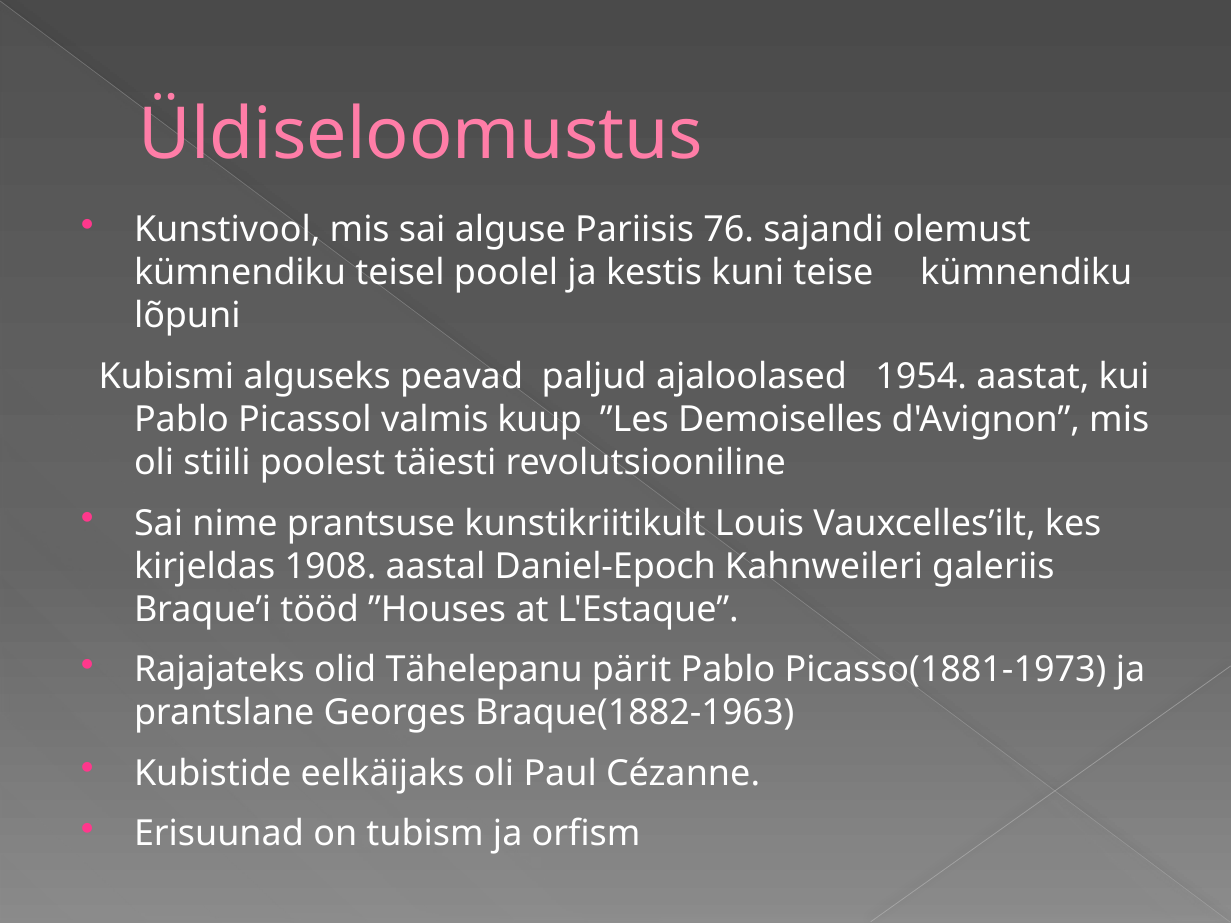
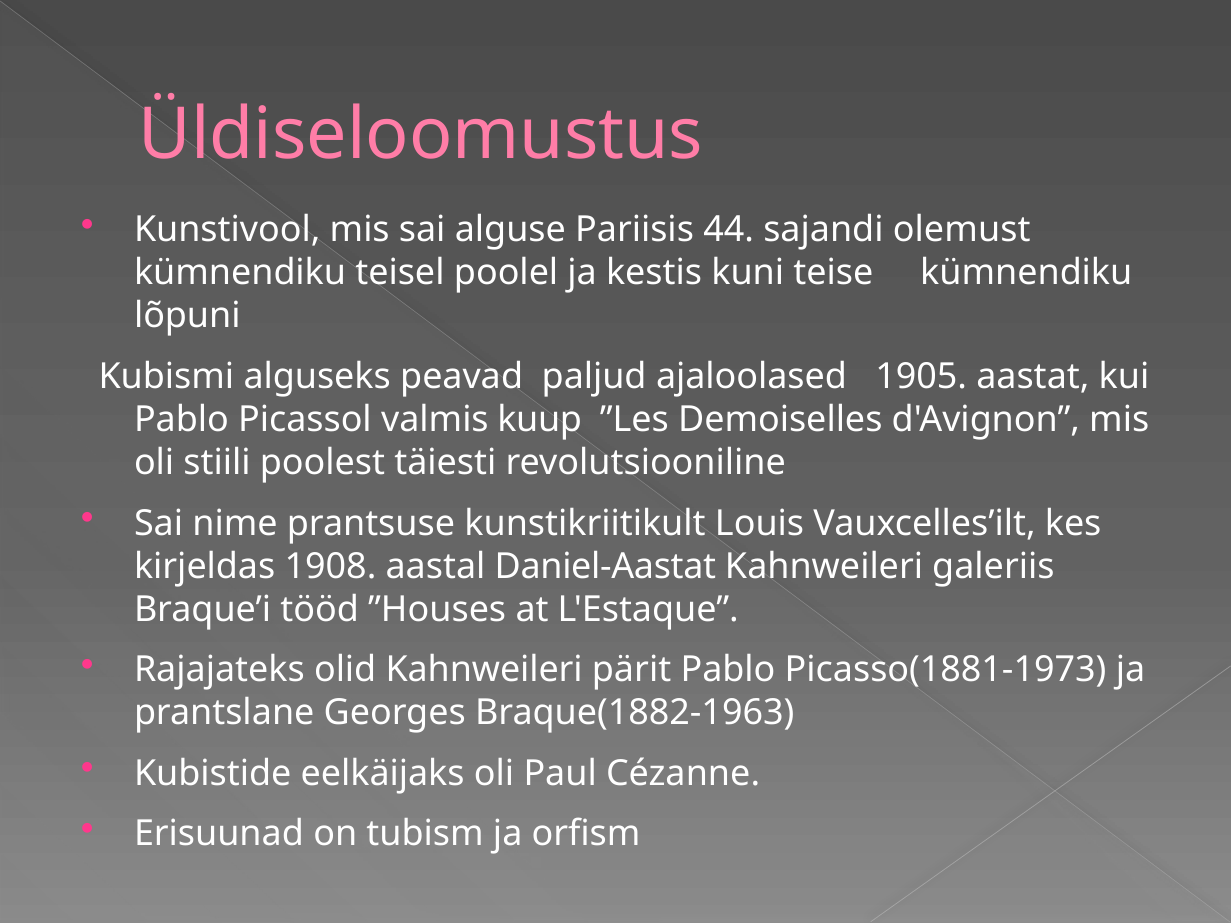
76: 76 -> 44
1954: 1954 -> 1905
Daniel-Epoch: Daniel-Epoch -> Daniel-Aastat
olid Tähelepanu: Tähelepanu -> Kahnweileri
